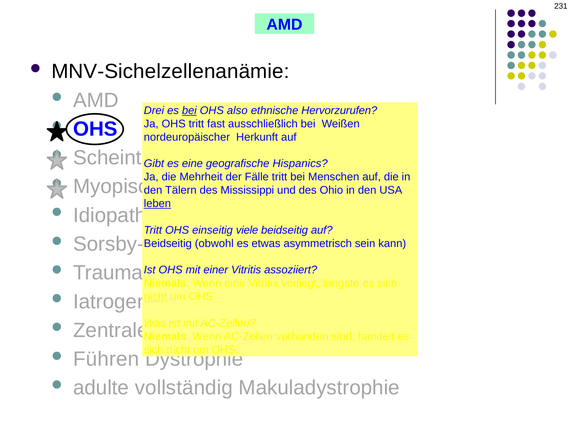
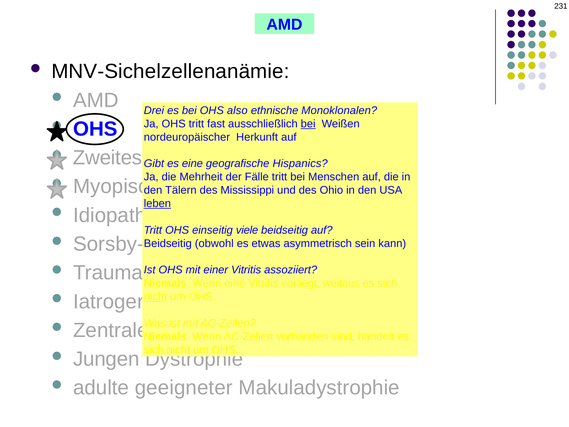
bei at (189, 110) underline: present -> none
Hervorzurufen: Hervorzurufen -> Monoklonalen
bei at (308, 124) underline: none -> present
Scheint: Scheint -> Zweites
längste: längste -> weitaus
Führen: Führen -> Jungen
vollständig: vollständig -> geeigneter
